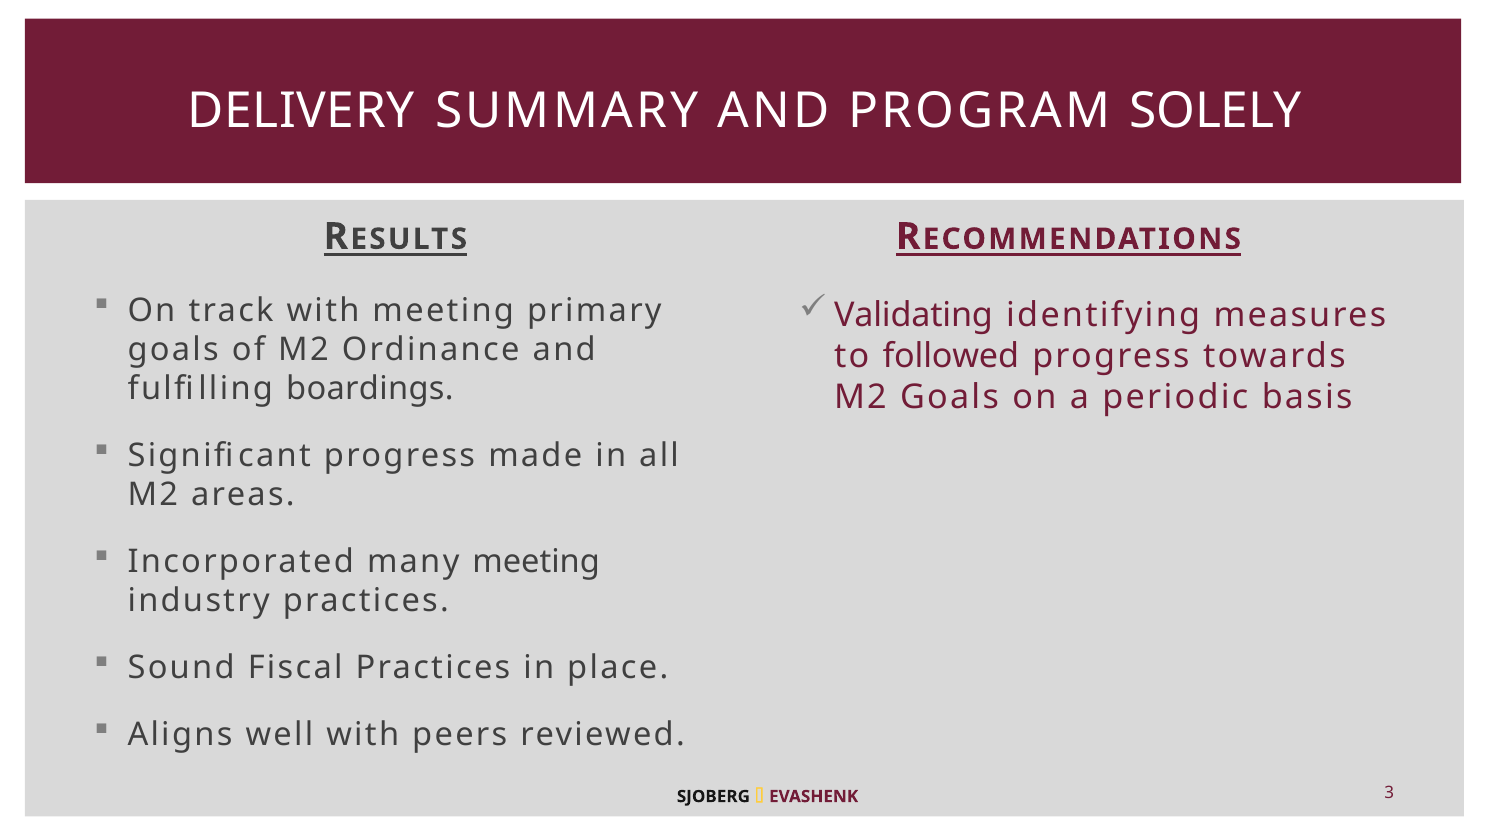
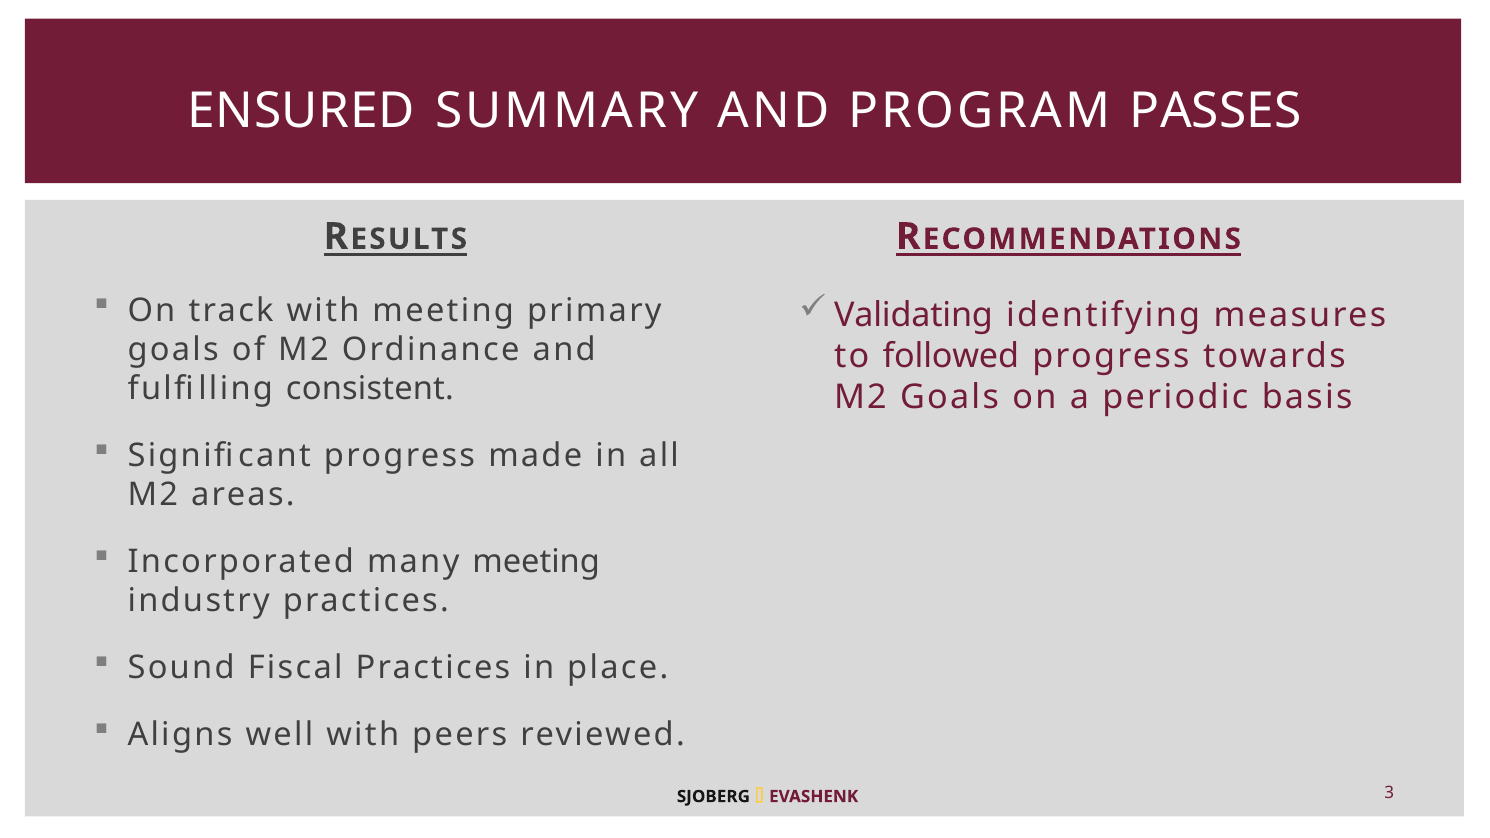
DELIVERY: DELIVERY -> ENSURED
SOLELY: SOLELY -> PASSES
boardings: boardings -> consistent
